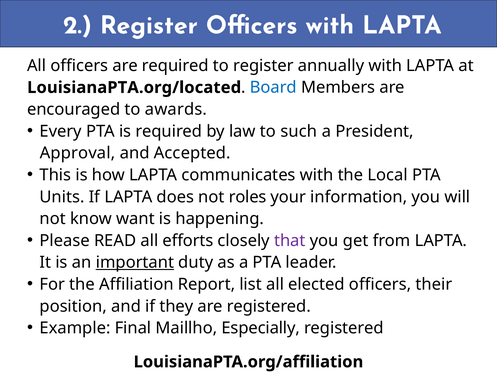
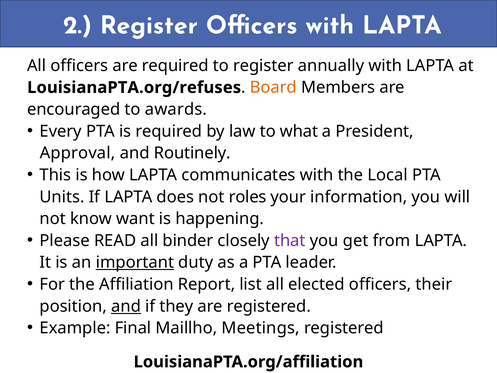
LouisianaPTA.org/located: LouisianaPTA.org/located -> LouisianaPTA.org/refuses
Board colour: blue -> orange
such: such -> what
Accepted: Accepted -> Routinely
efforts: efforts -> binder
and at (126, 306) underline: none -> present
Especially: Especially -> Meetings
